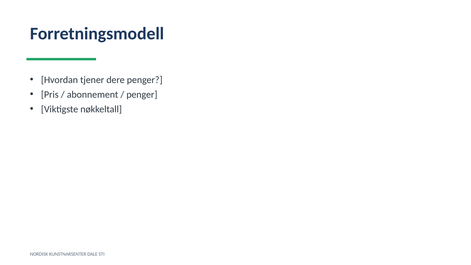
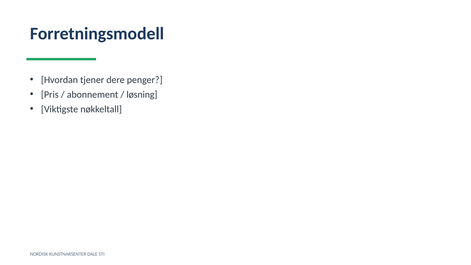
penger at (142, 95): penger -> løsning
